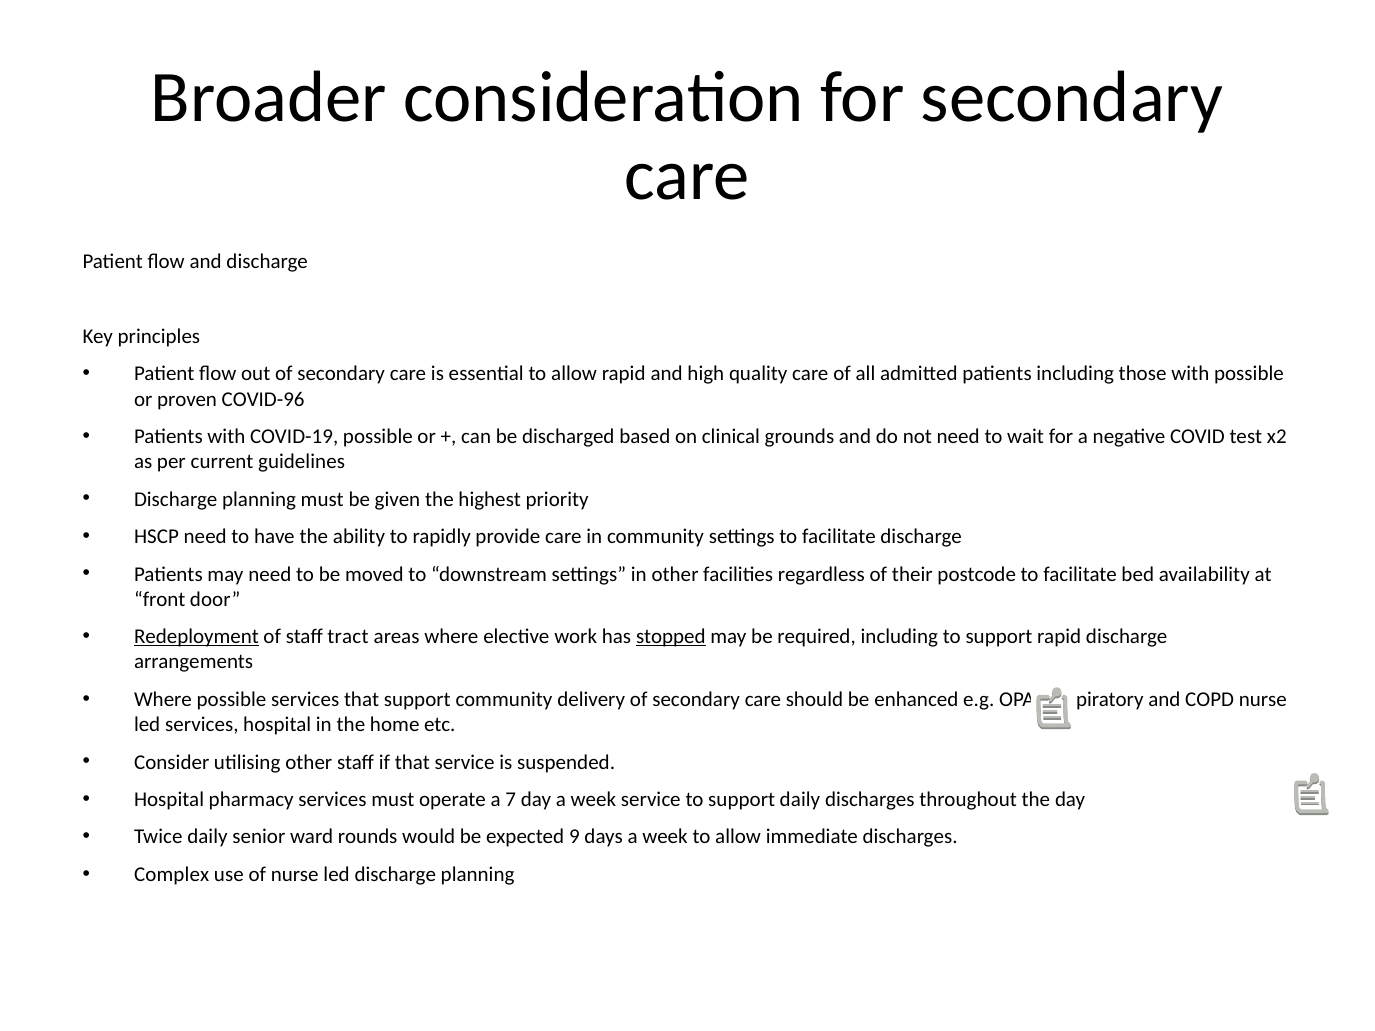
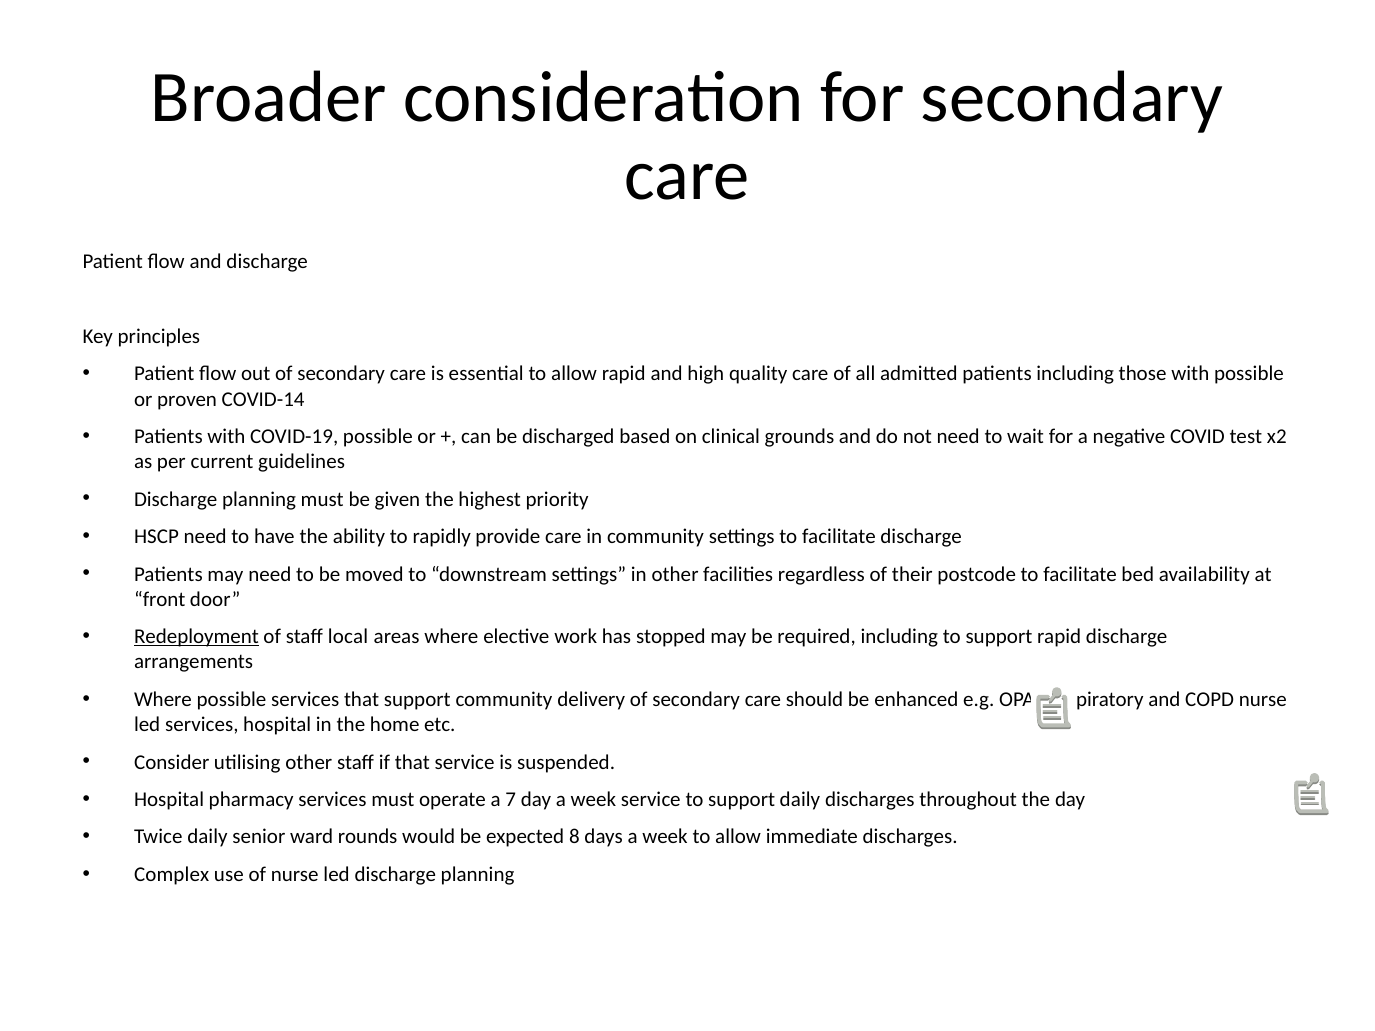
COVID-96: COVID-96 -> COVID-14
tract: tract -> local
stopped underline: present -> none
9: 9 -> 8
